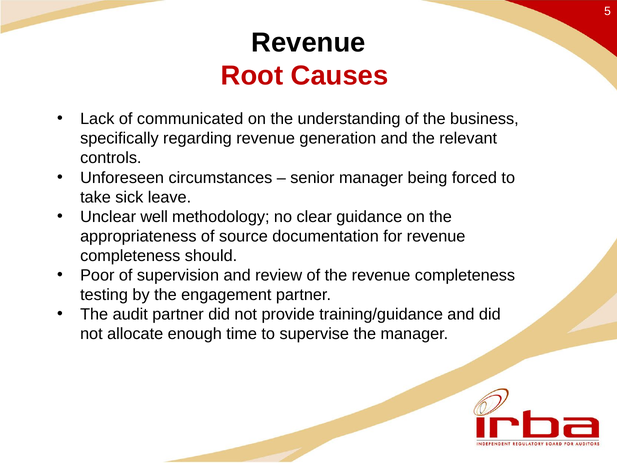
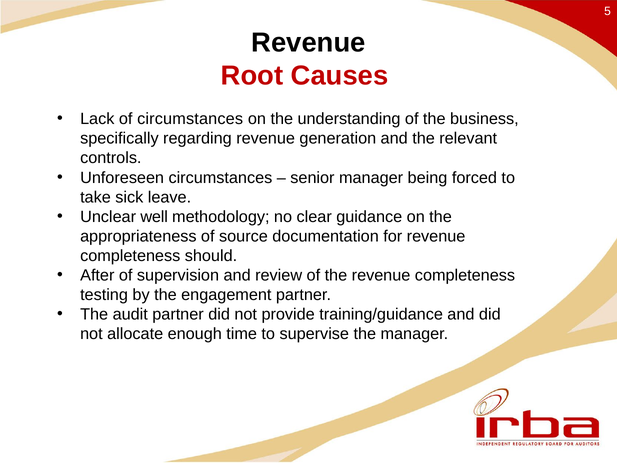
of communicated: communicated -> circumstances
Poor: Poor -> After
